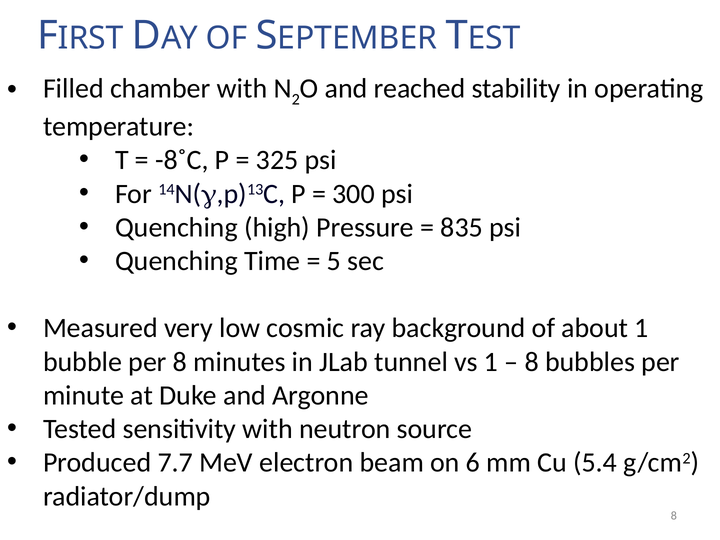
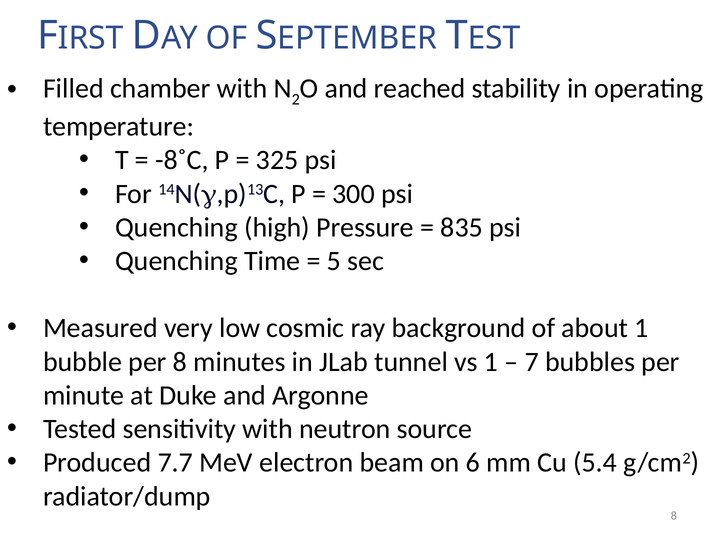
8 at (532, 362): 8 -> 7
